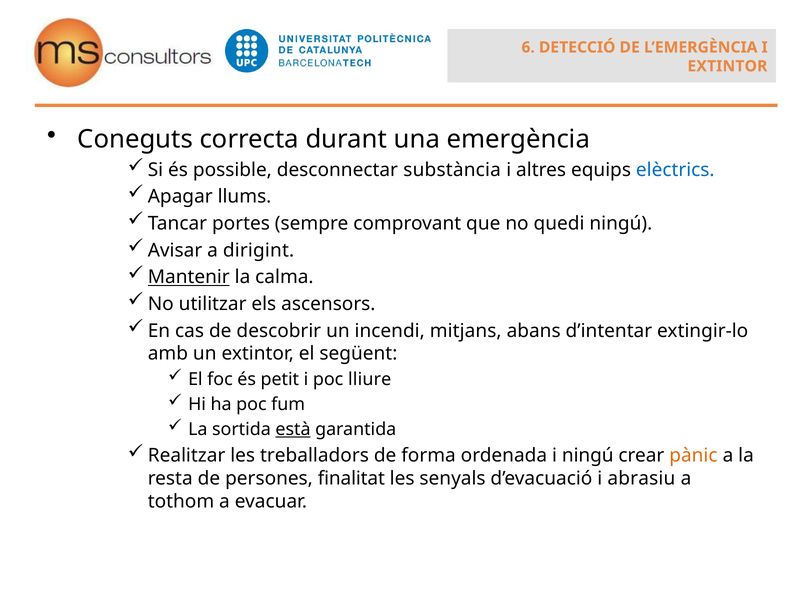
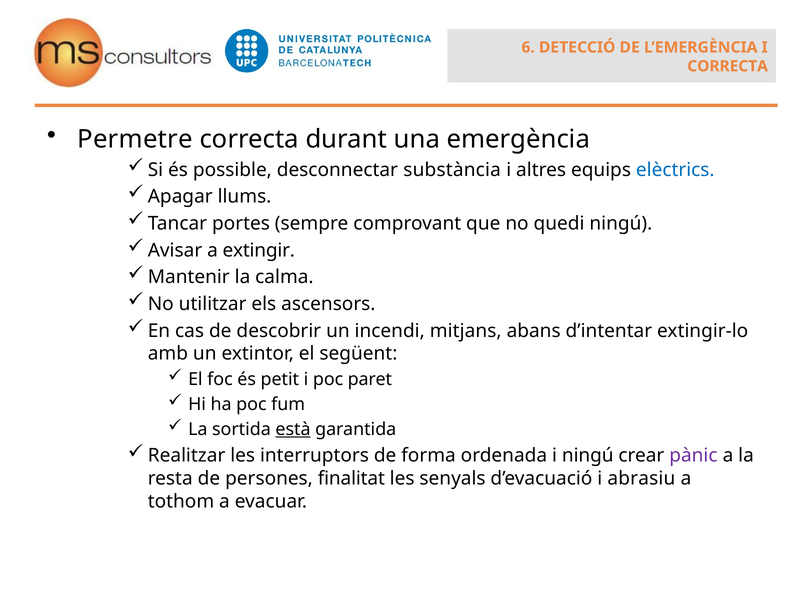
EXTINTOR at (727, 66): EXTINTOR -> CORRECTA
Coneguts: Coneguts -> Permetre
dirigint: dirigint -> extingir
Mantenir underline: present -> none
lliure: lliure -> paret
treballadors: treballadors -> interruptors
pànic colour: orange -> purple
